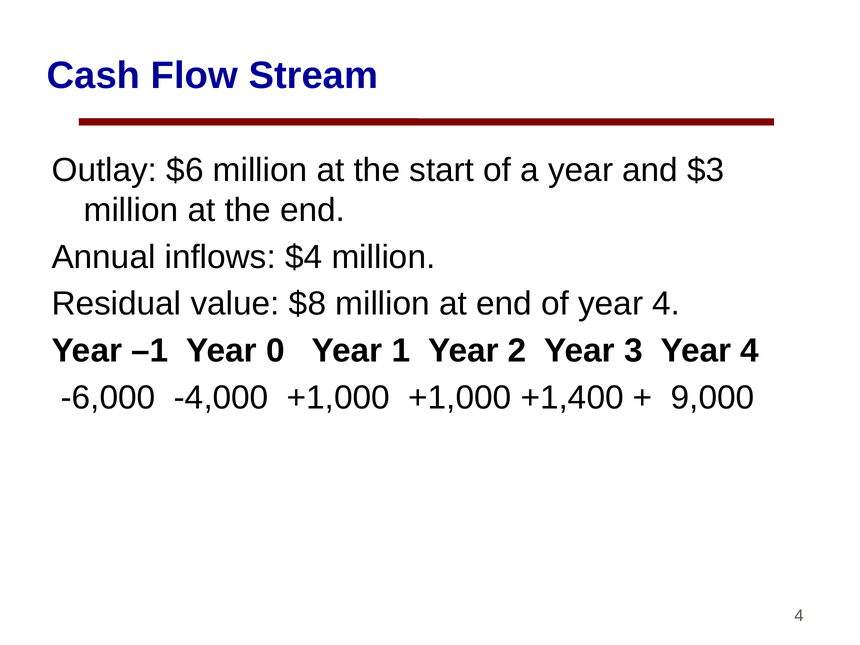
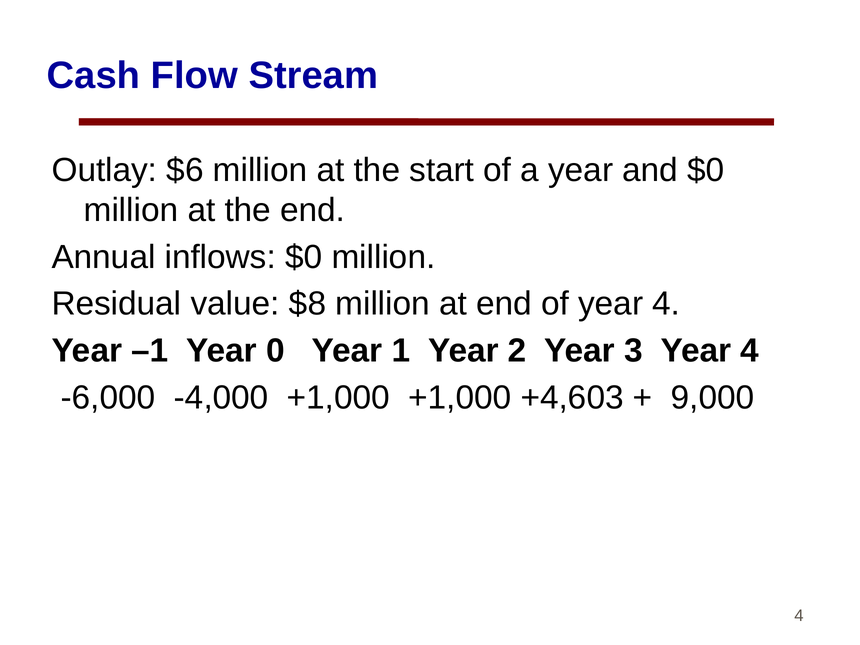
and $3: $3 -> $0
inflows $4: $4 -> $0
+1,400: +1,400 -> +4,603
